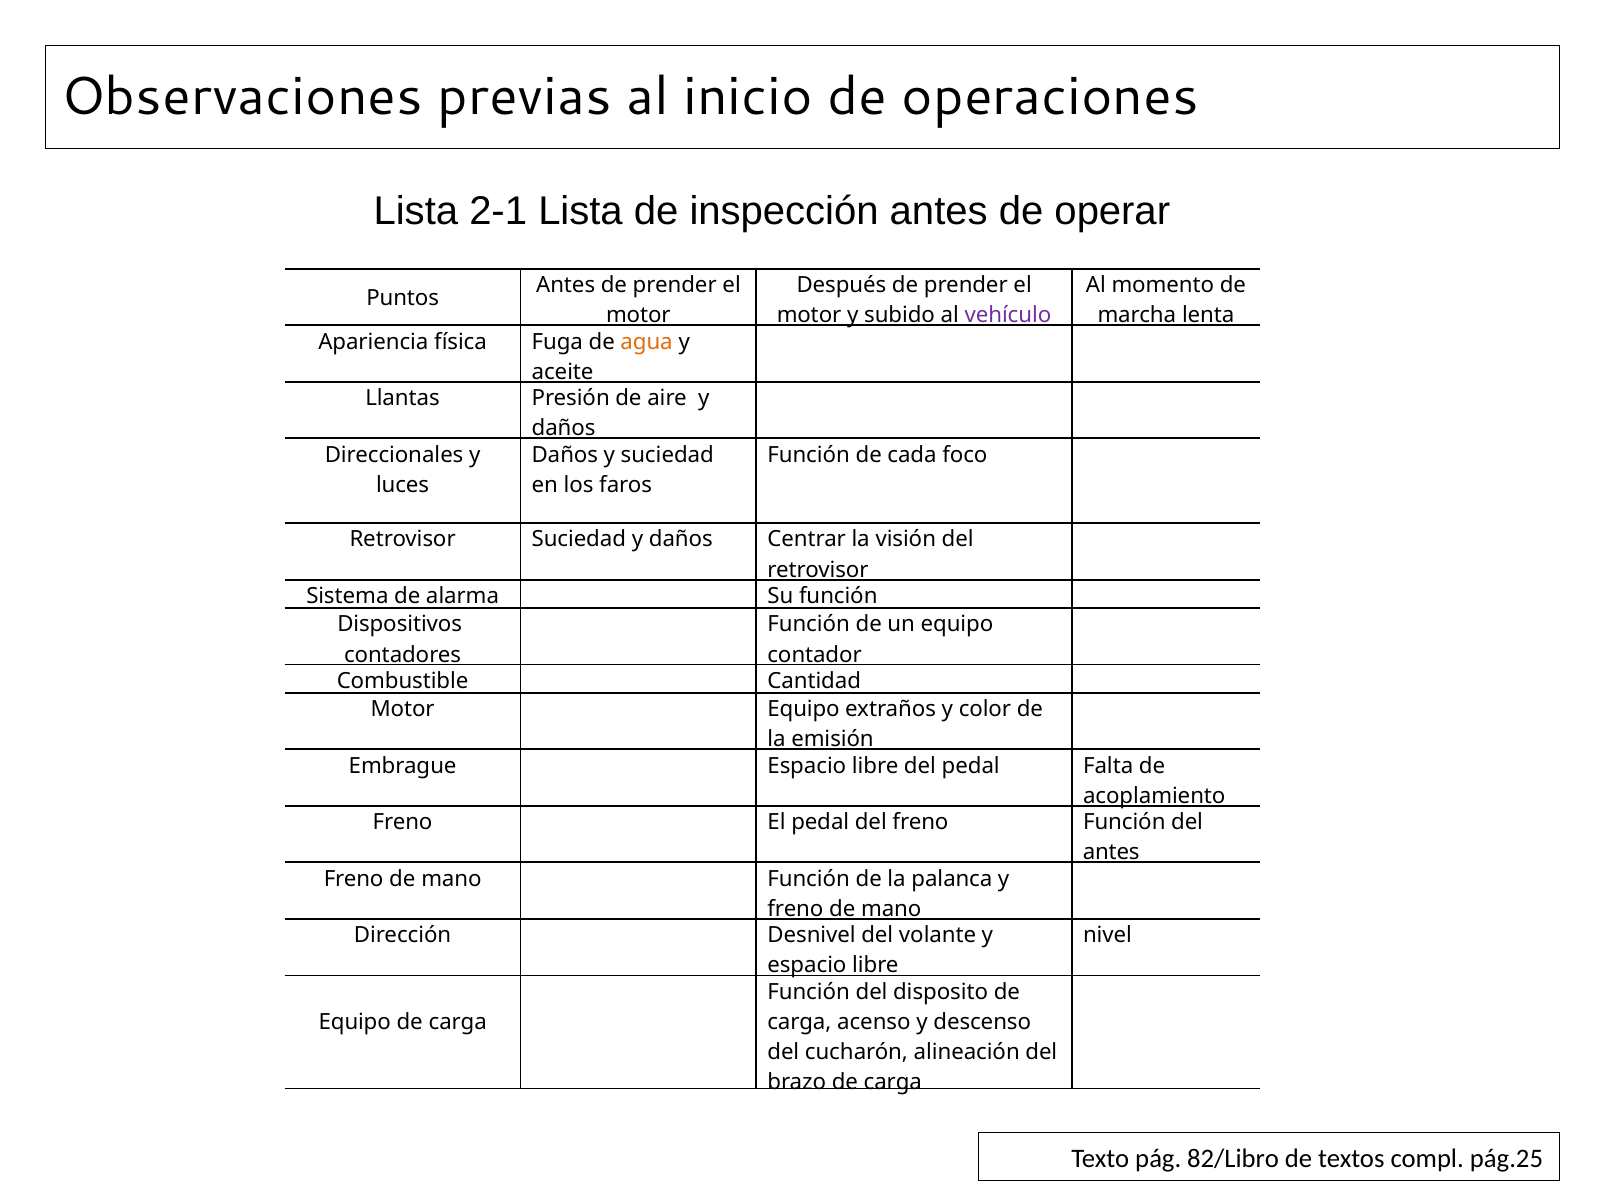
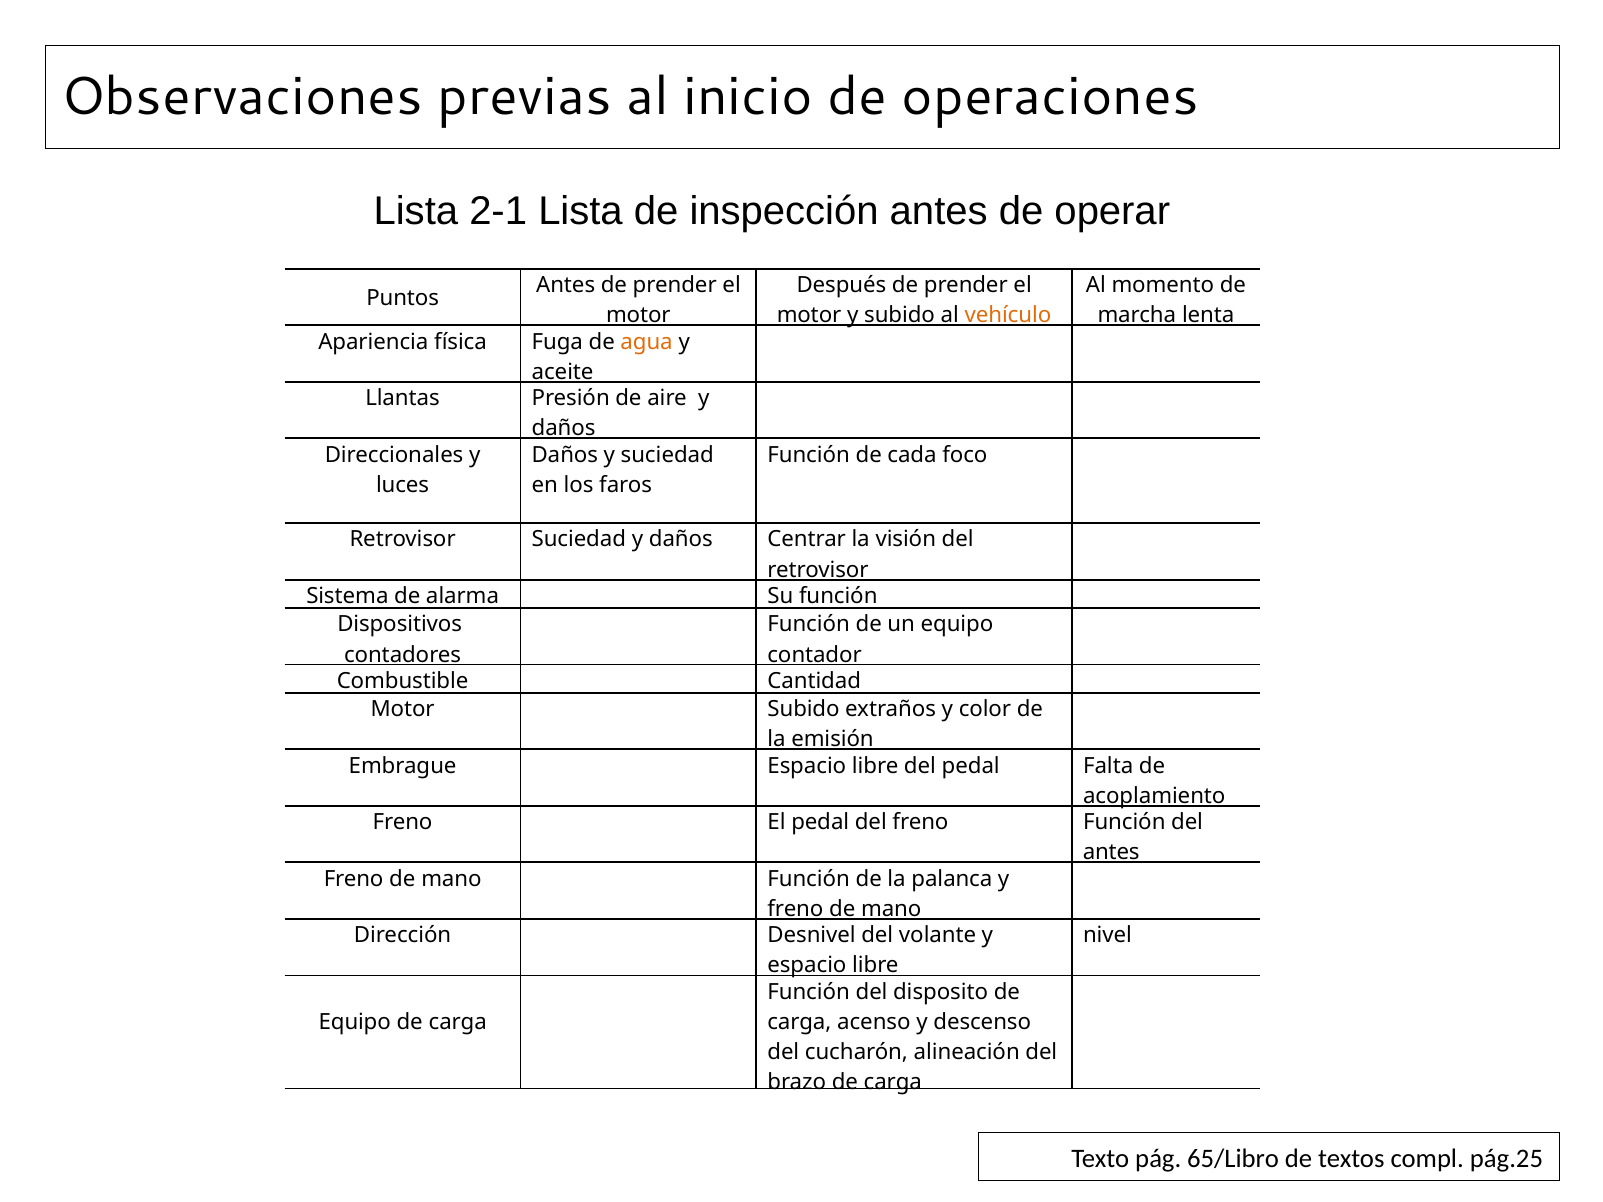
vehículo colour: purple -> orange
Motor Equipo: Equipo -> Subido
82/Libro: 82/Libro -> 65/Libro
